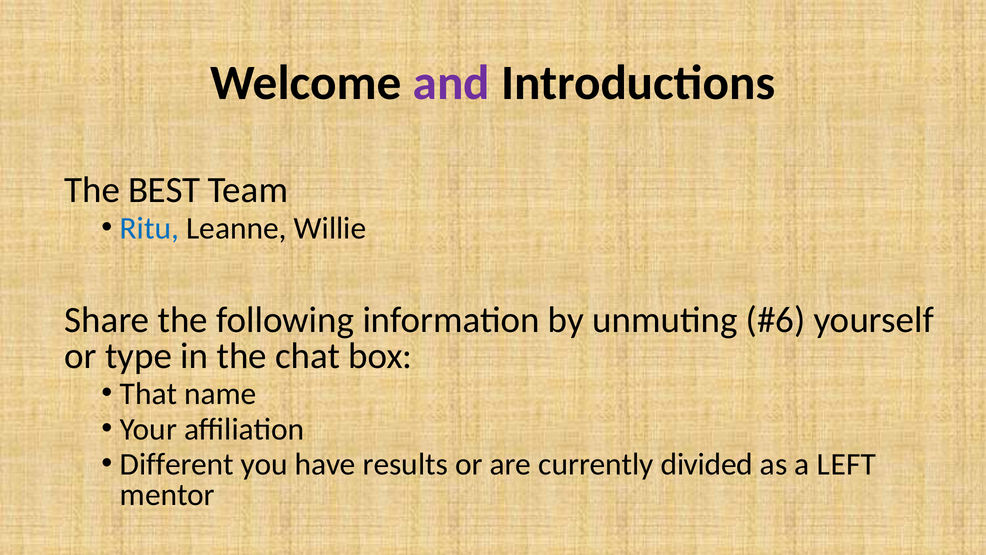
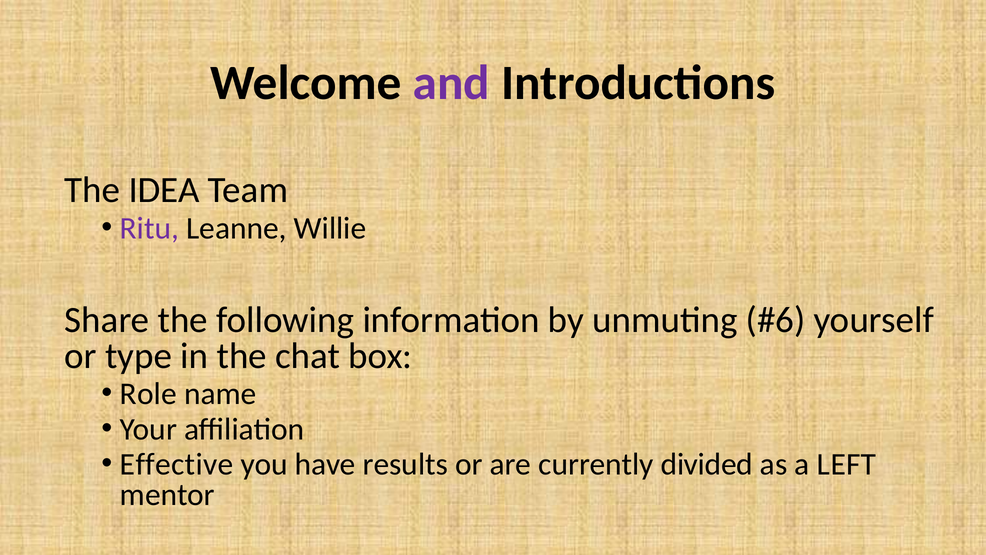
BEST: BEST -> IDEA
Ritu colour: blue -> purple
That: That -> Role
Different: Different -> Effective
